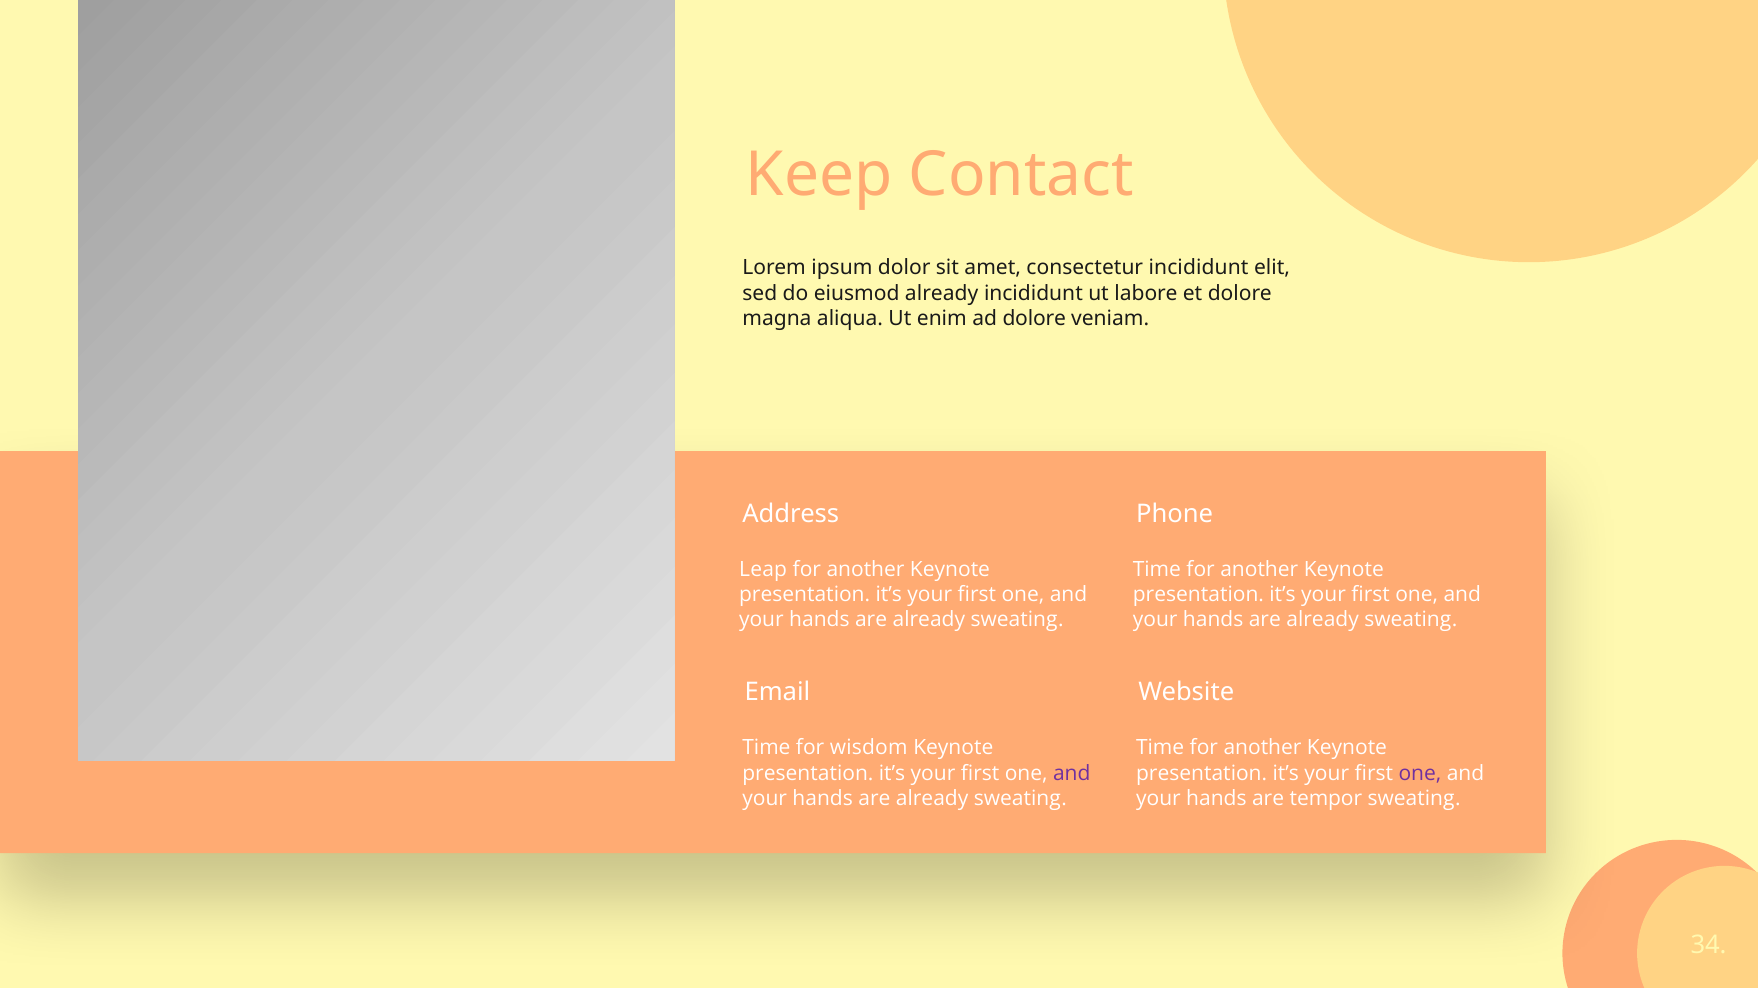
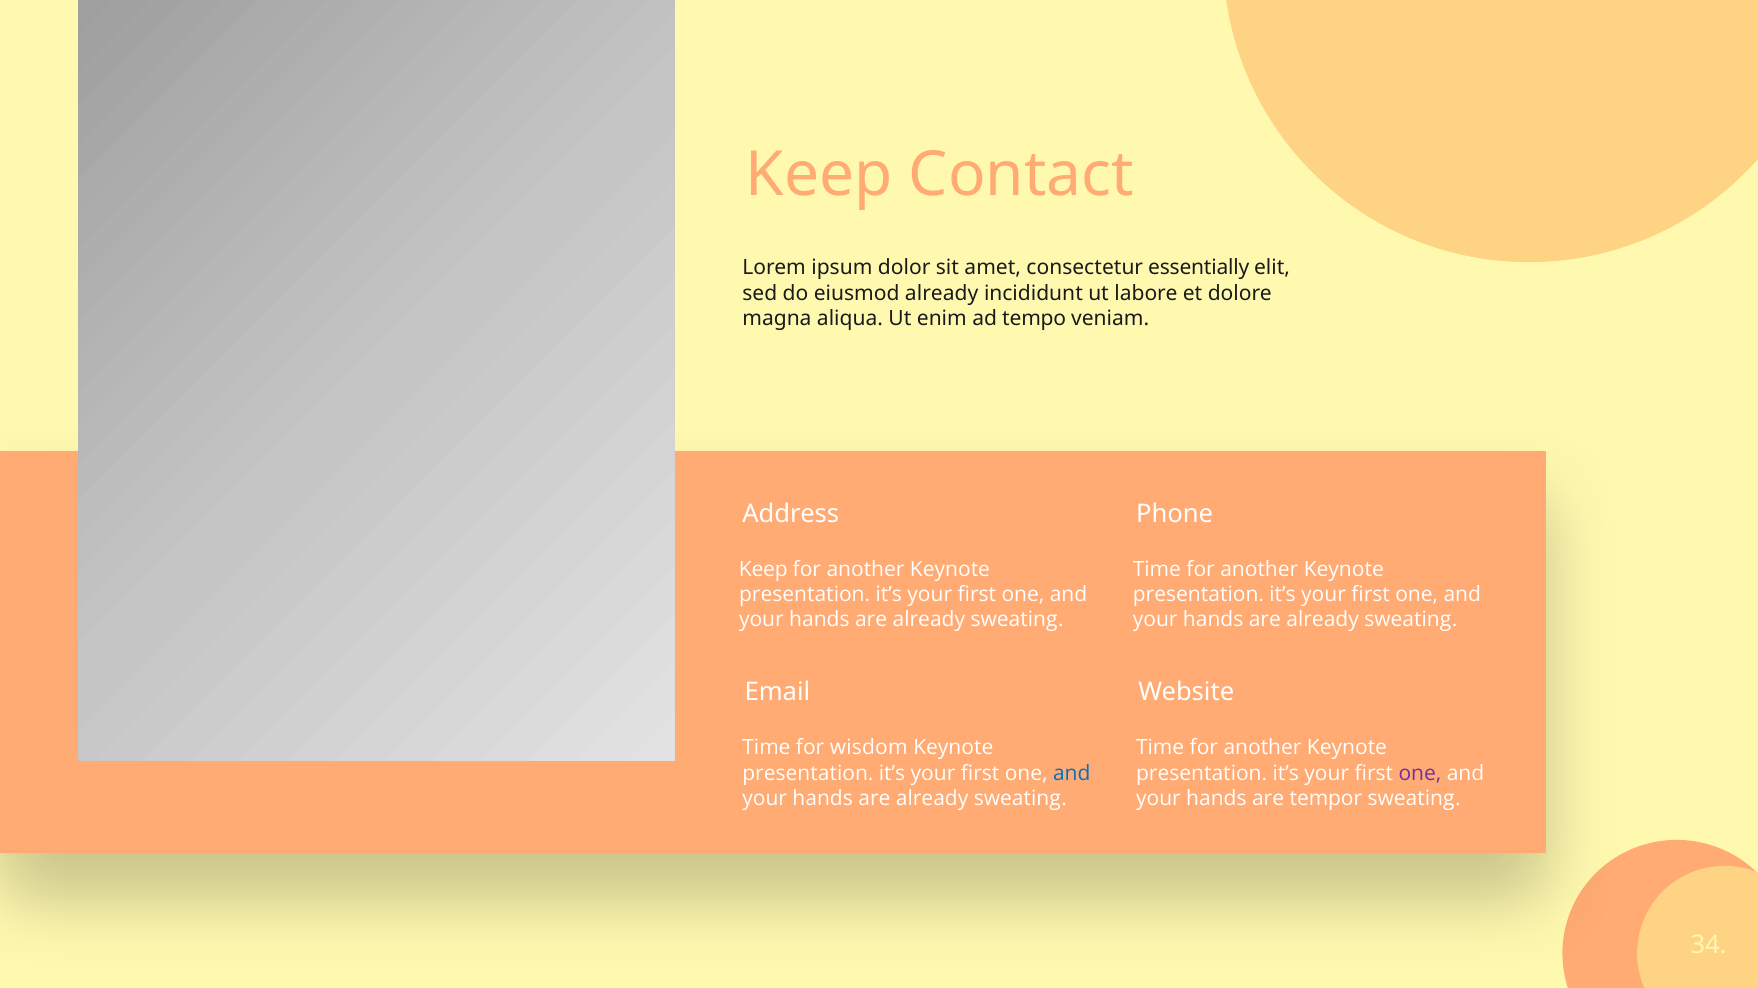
consectetur incididunt: incididunt -> essentially
ad dolore: dolore -> tempo
Leap at (763, 569): Leap -> Keep
and at (1072, 773) colour: purple -> blue
